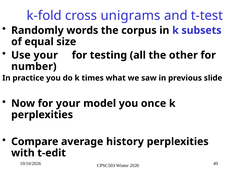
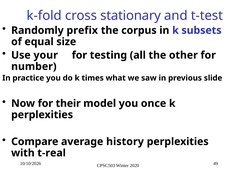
unigrams: unigrams -> stationary
words: words -> prefix
for your: your -> their
t-edit: t-edit -> t-real
